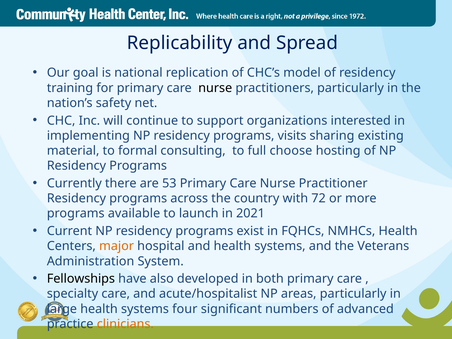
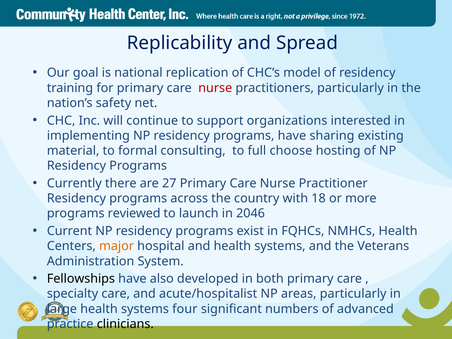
nurse at (215, 88) colour: black -> red
programs visits: visits -> have
53: 53 -> 27
72: 72 -> 18
available: available -> reviewed
2021: 2021 -> 2046
clinicians colour: orange -> black
